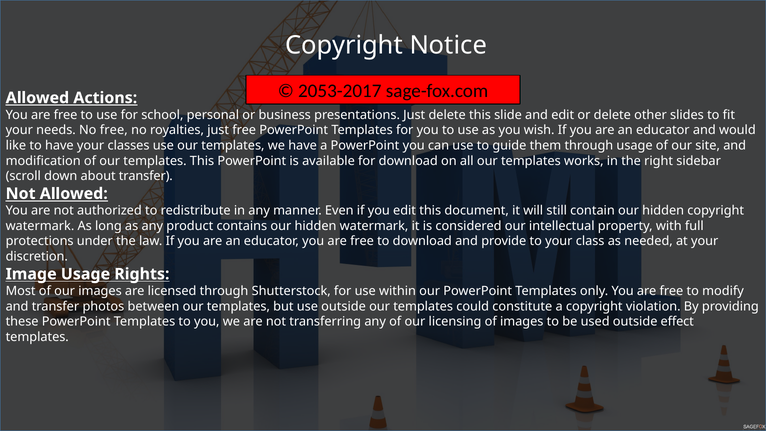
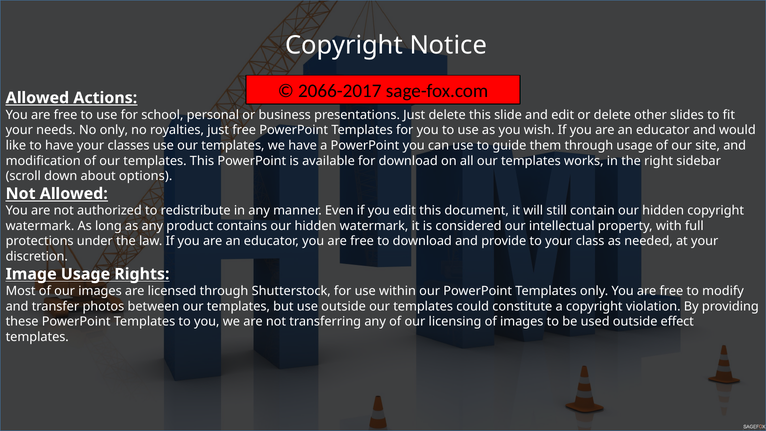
2053-2017: 2053-2017 -> 2066-2017
No free: free -> only
about transfer: transfer -> options
